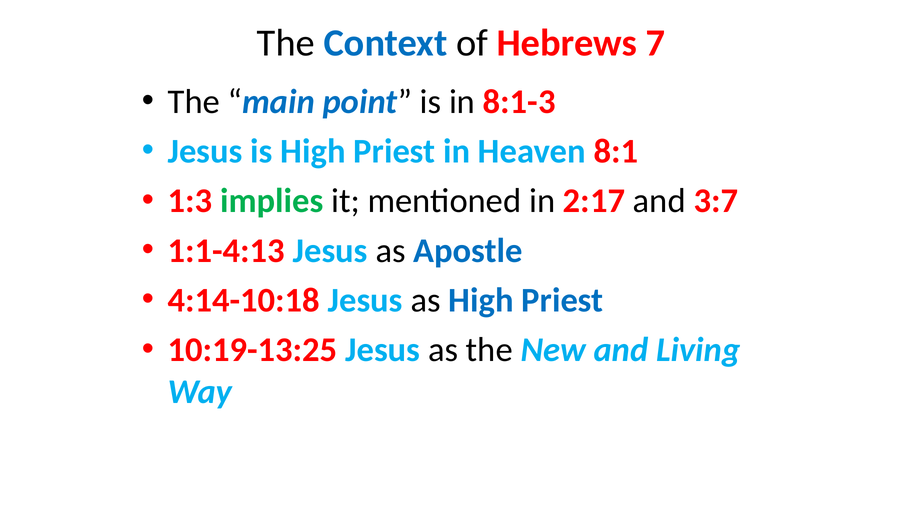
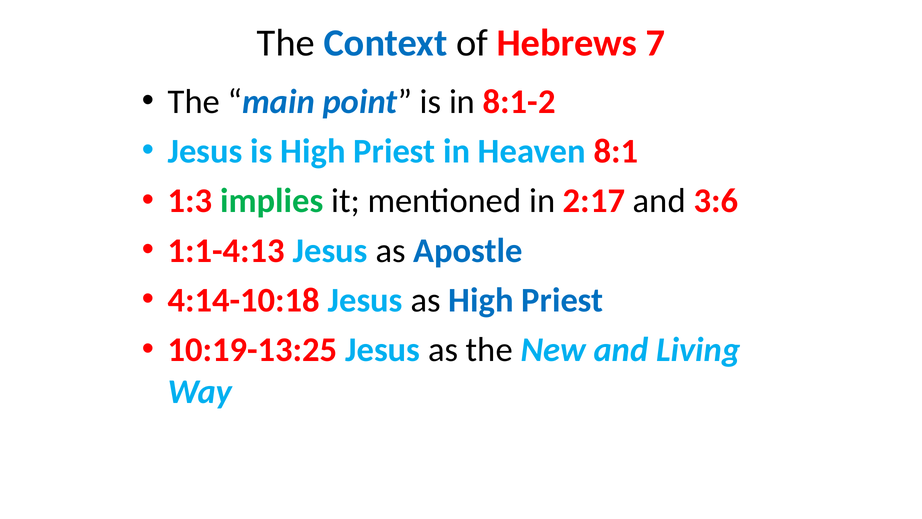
8:1-3: 8:1-3 -> 8:1-2
3:7: 3:7 -> 3:6
